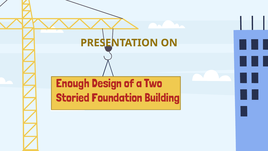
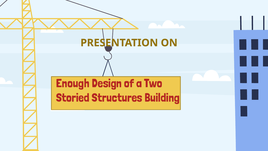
Foundation: Foundation -> Structures
